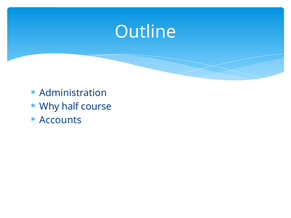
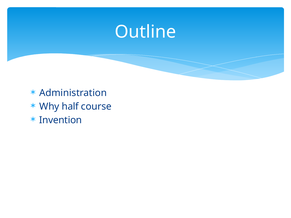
Accounts: Accounts -> Invention
